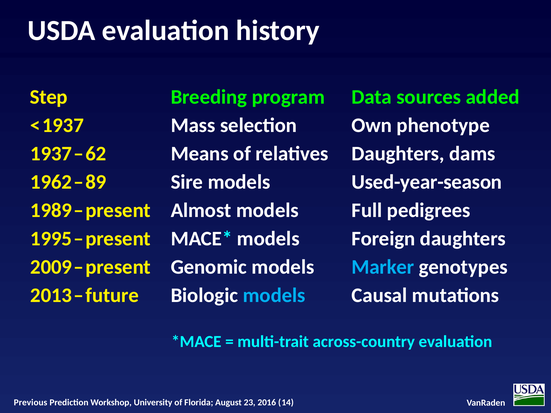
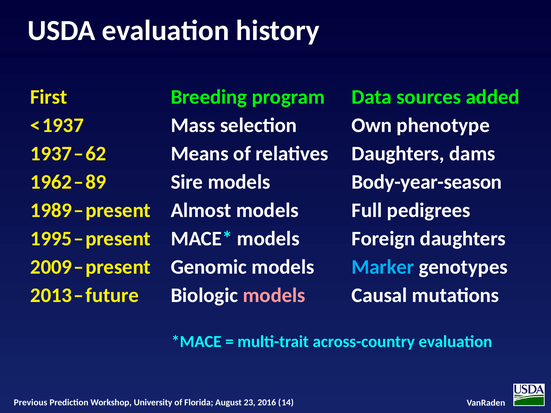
Step: Step -> First
Used-year-season: Used-year-season -> Body-year-season
models at (274, 295) colour: light blue -> pink
